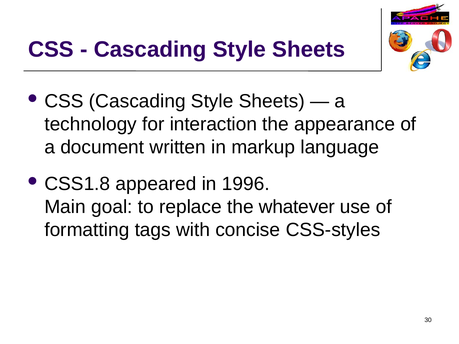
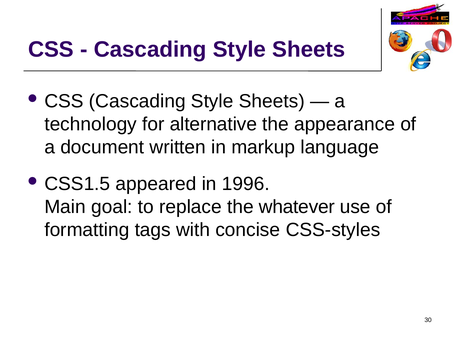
interaction: interaction -> alternative
CSS1.8: CSS1.8 -> CSS1.5
